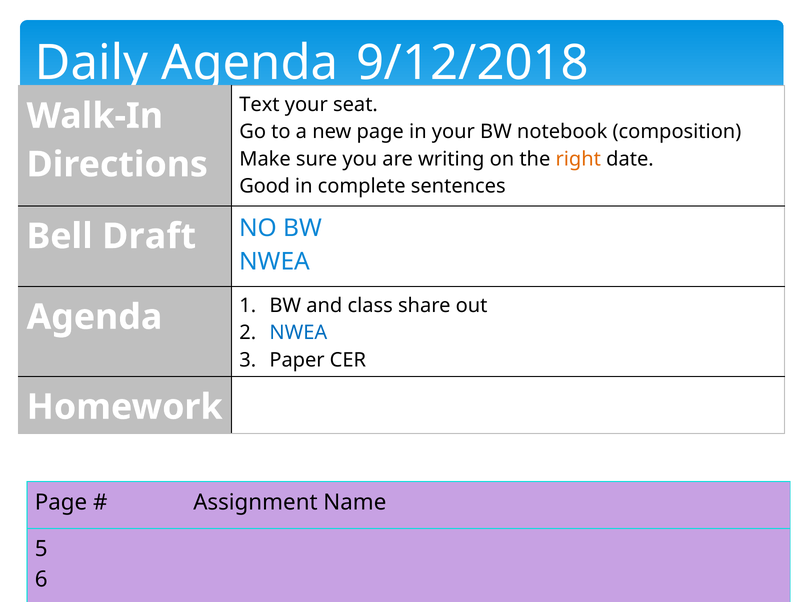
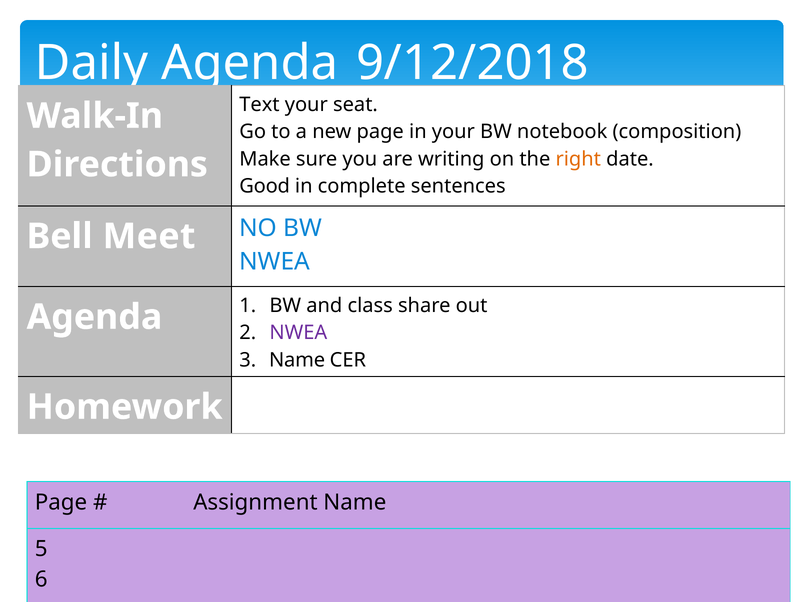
Draft: Draft -> Meet
NWEA at (298, 333) colour: blue -> purple
Paper at (297, 360): Paper -> Name
